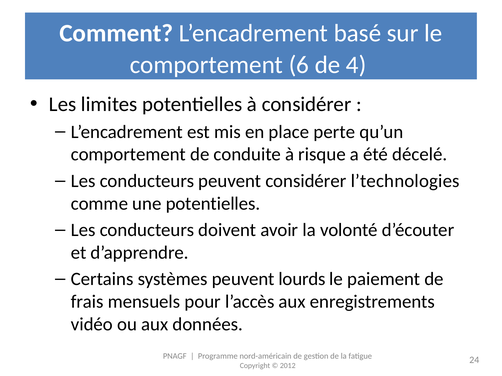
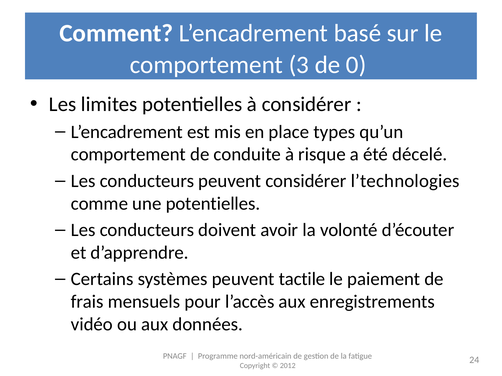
6: 6 -> 3
4: 4 -> 0
perte: perte -> types
lourds: lourds -> tactile
